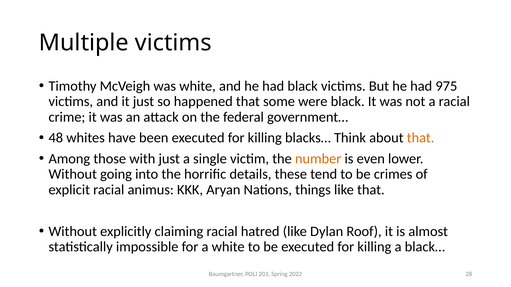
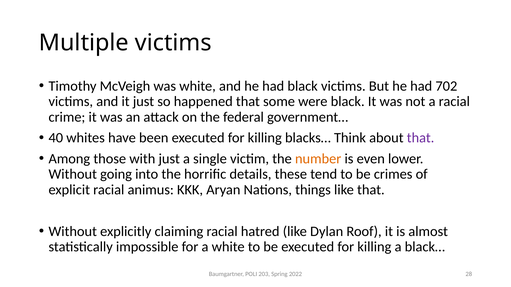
975: 975 -> 702
48: 48 -> 40
that at (421, 138) colour: orange -> purple
